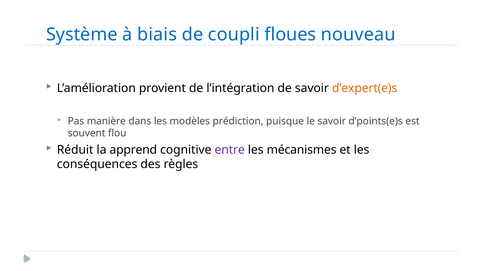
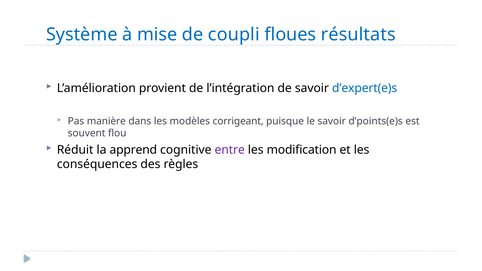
biais: biais -> mise
nouveau: nouveau -> résultats
d’expert(e)s colour: orange -> blue
prédiction: prédiction -> corrigeant
mécanismes: mécanismes -> modification
